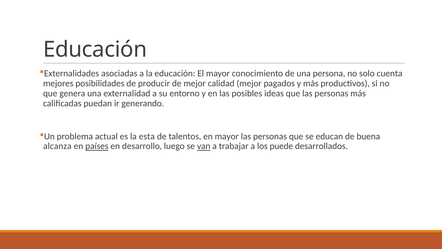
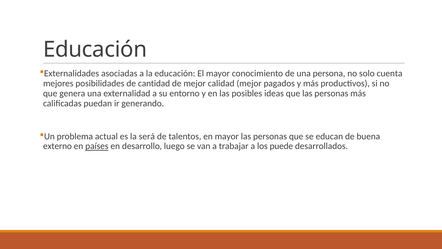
producir: producir -> cantidad
esta: esta -> será
alcanza: alcanza -> externo
van underline: present -> none
